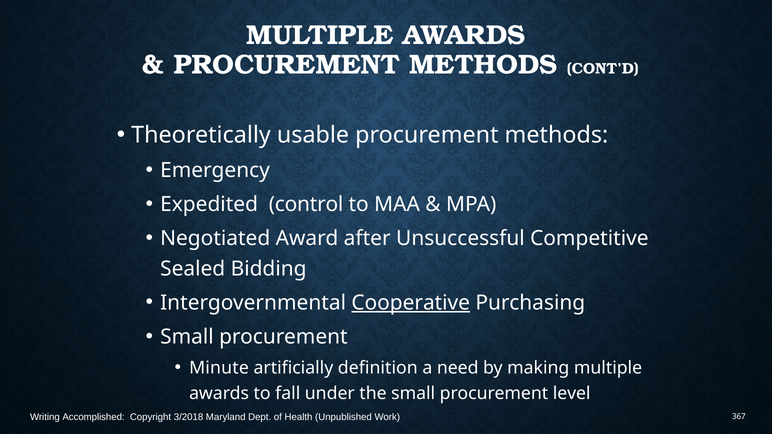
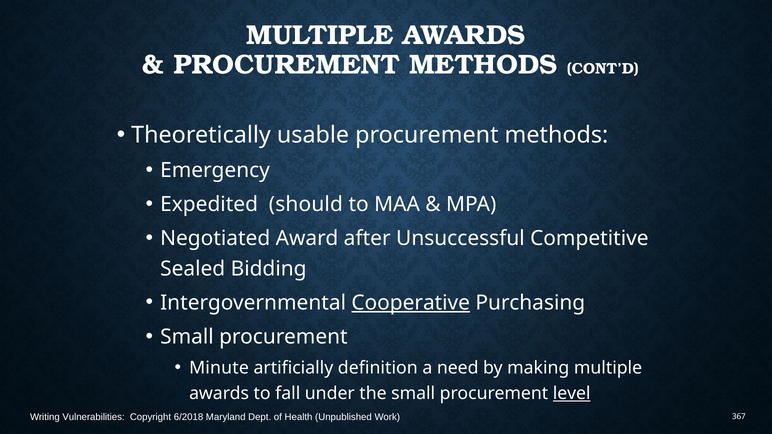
control: control -> should
level underline: none -> present
Accomplished: Accomplished -> Vulnerabilities
3/2018: 3/2018 -> 6/2018
